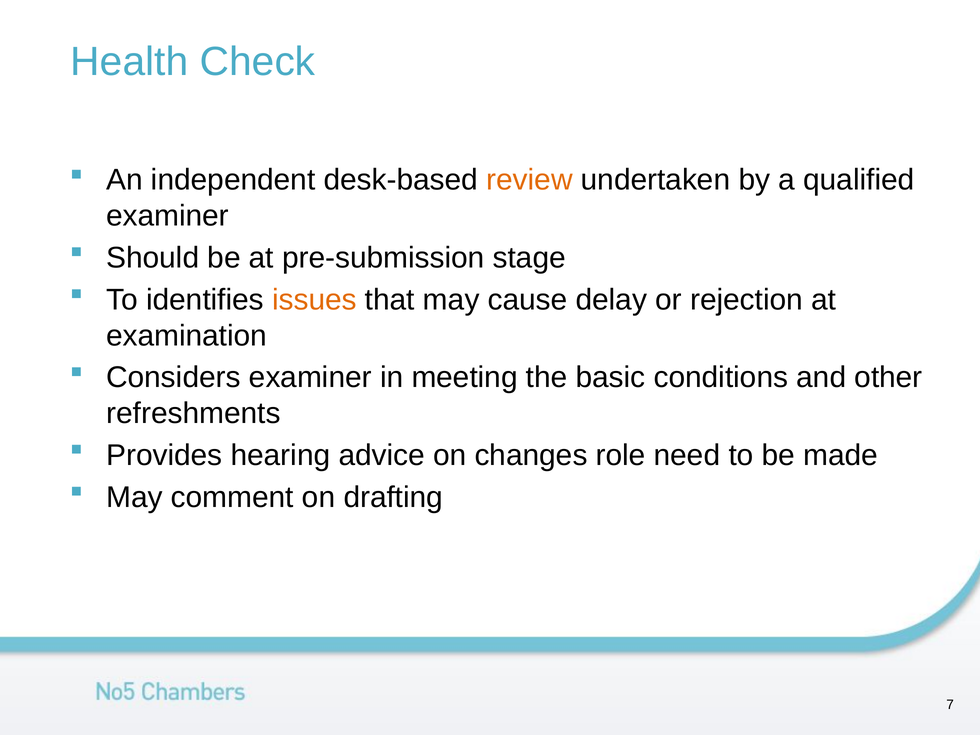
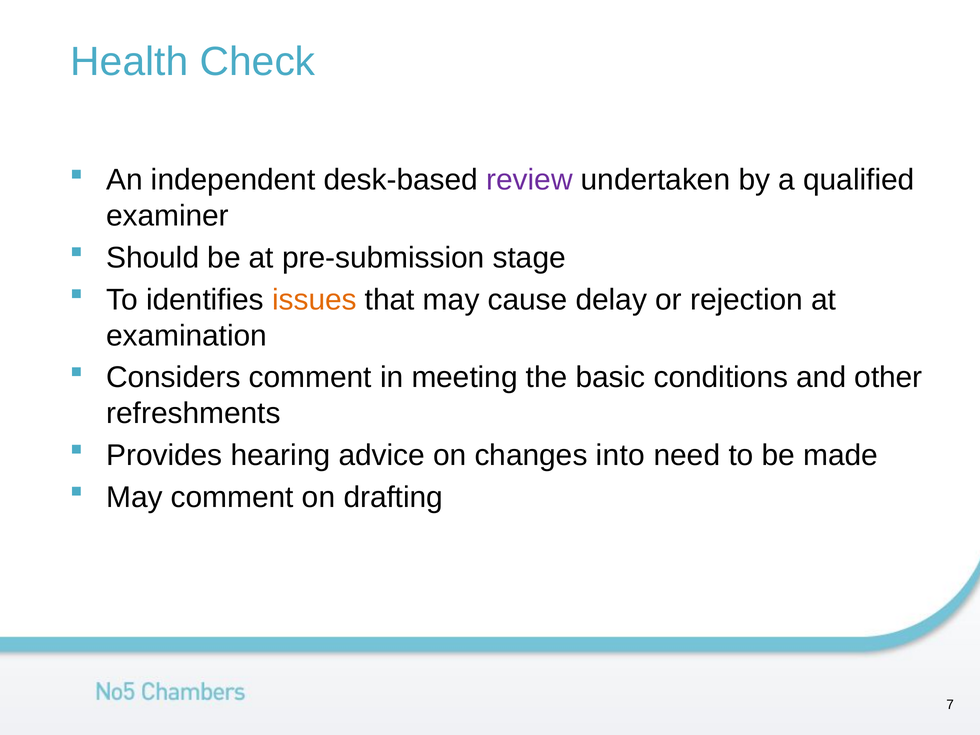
review colour: orange -> purple
Considers examiner: examiner -> comment
role: role -> into
